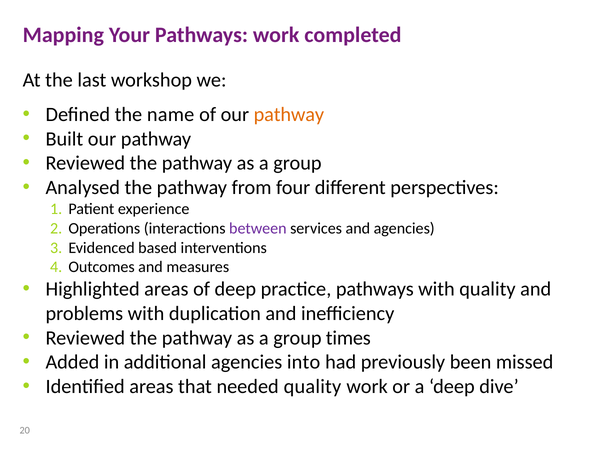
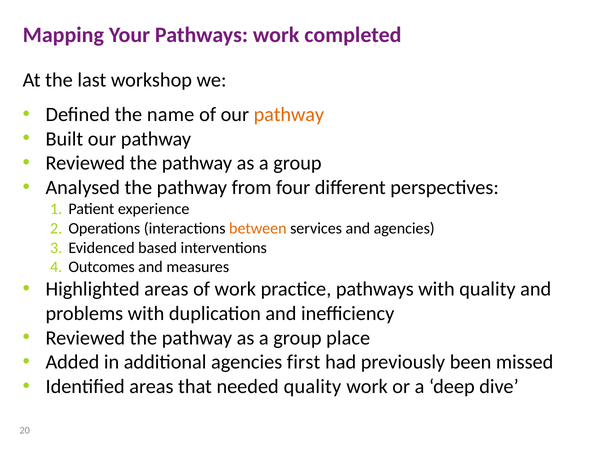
between colour: purple -> orange
of deep: deep -> work
times: times -> place
into: into -> first
